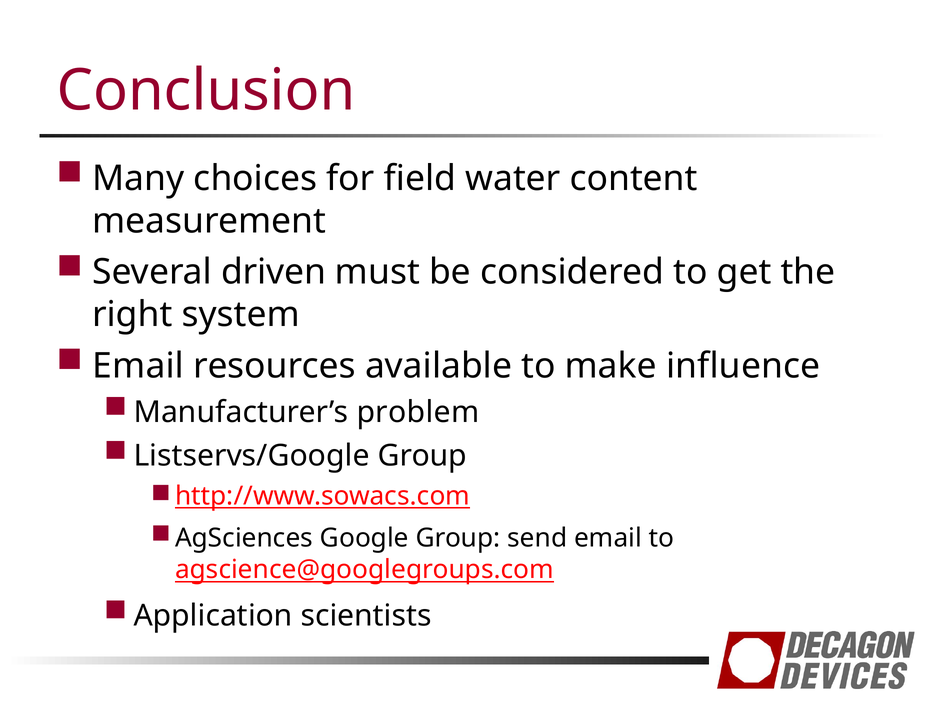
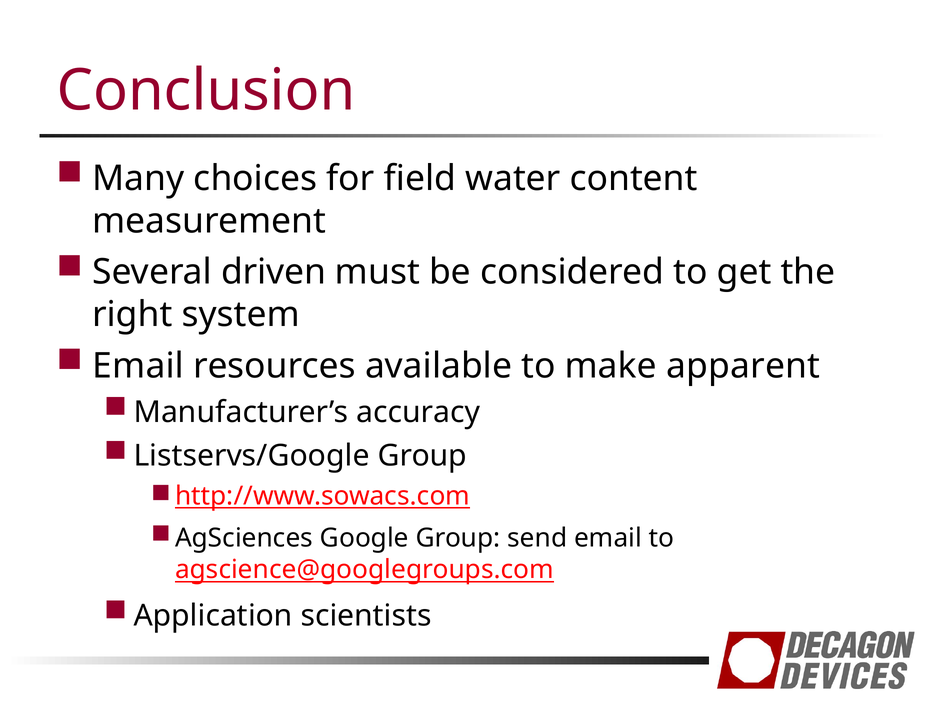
influence: influence -> apparent
problem: problem -> accuracy
